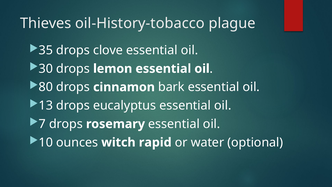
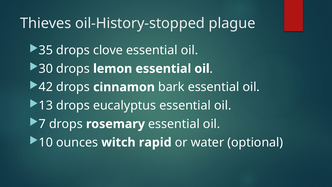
oil-History-tobacco: oil-History-tobacco -> oil-History-stopped
80: 80 -> 42
